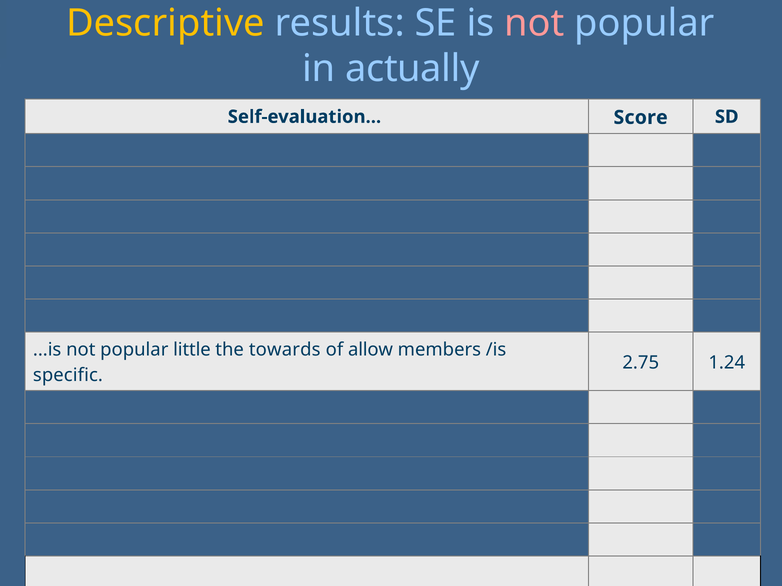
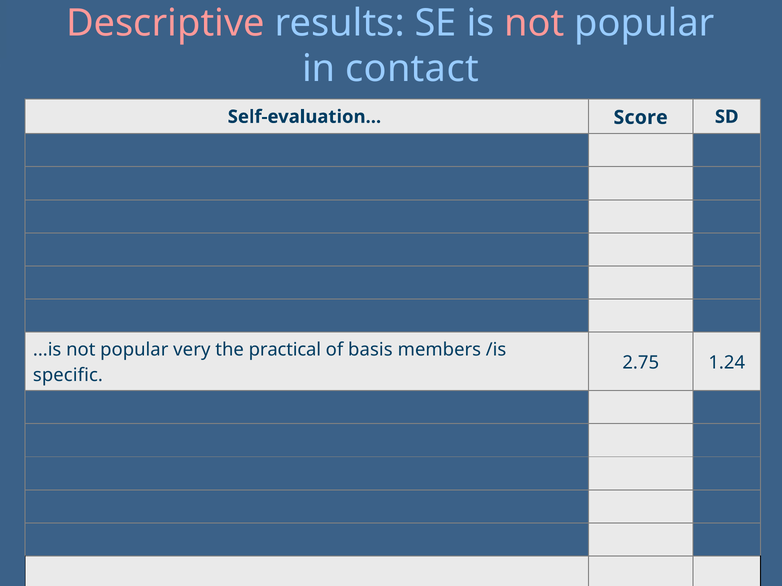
Descriptive colour: yellow -> pink
actually: actually -> contact
little: little -> very
towards: towards -> practical
allow: allow -> basis
